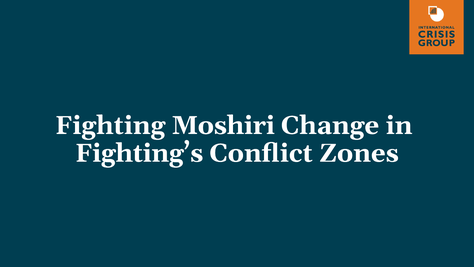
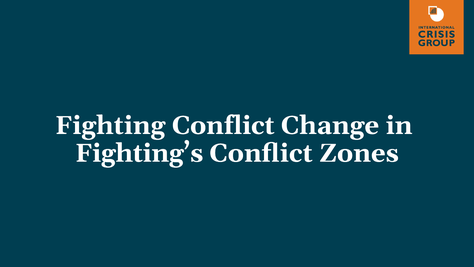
Fighting Moshiri: Moshiri -> Conflict
